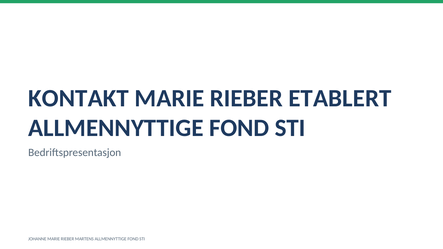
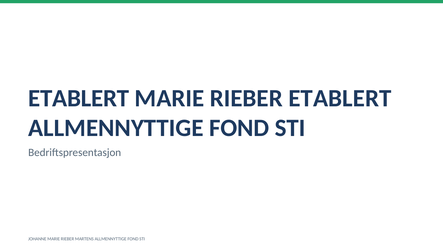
KONTAKT at (79, 98): KONTAKT -> ETABLERT
